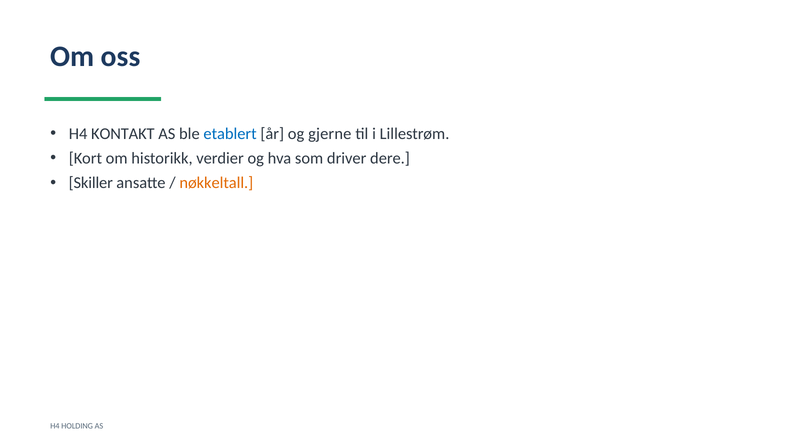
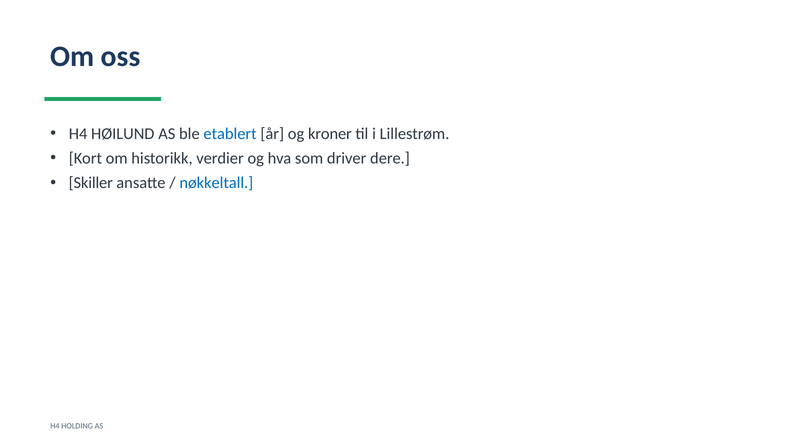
KONTAKT: KONTAKT -> HØILUND
gjerne: gjerne -> kroner
nøkkeltall colour: orange -> blue
